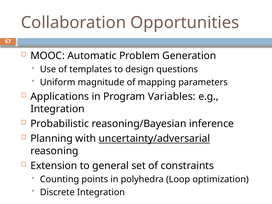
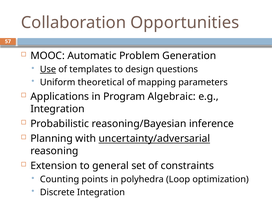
Use underline: none -> present
magnitude: magnitude -> theoretical
Variables: Variables -> Algebraic
